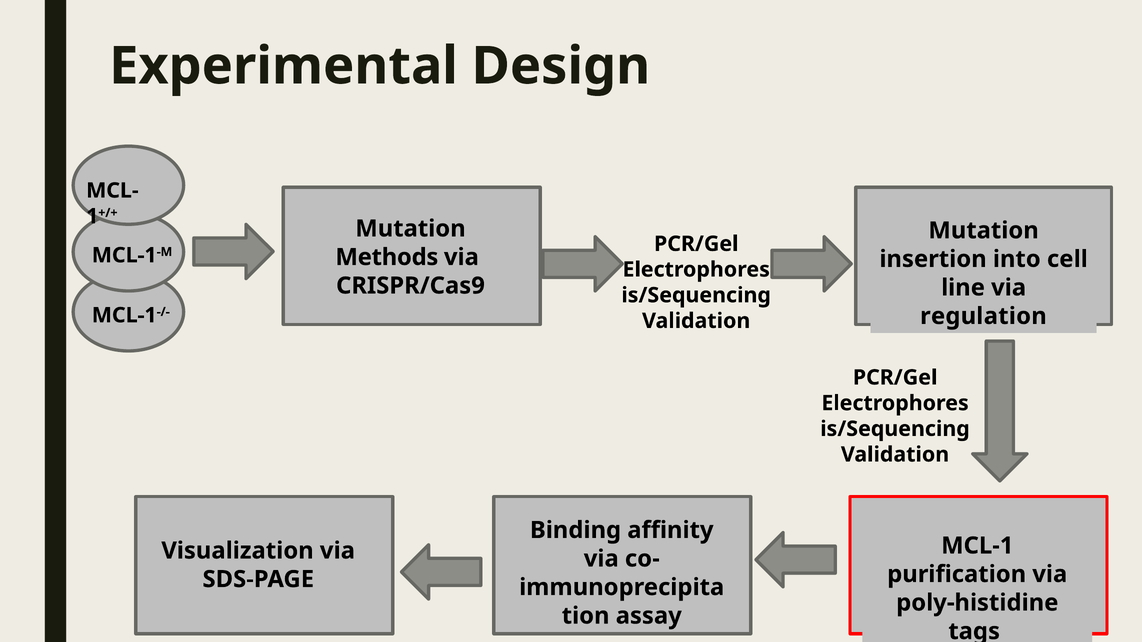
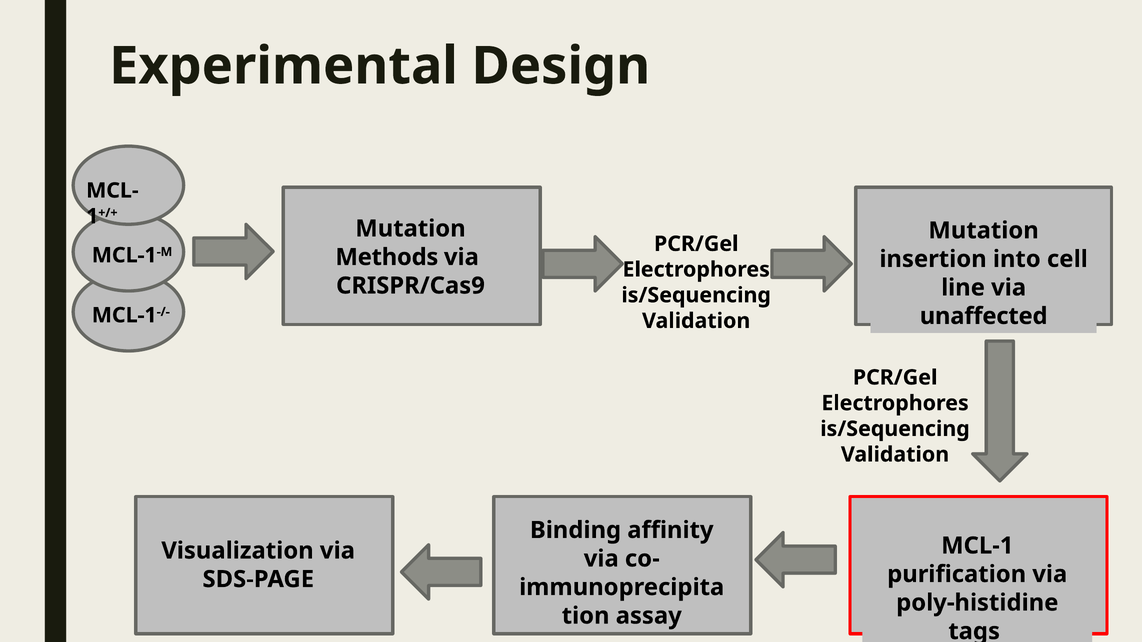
regulation: regulation -> unaffected
